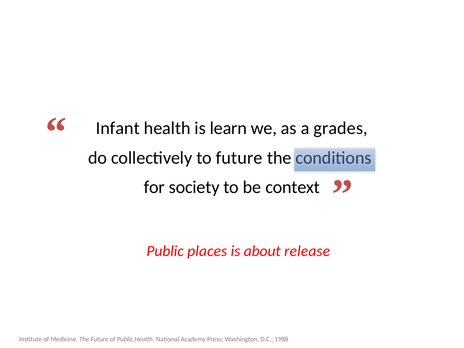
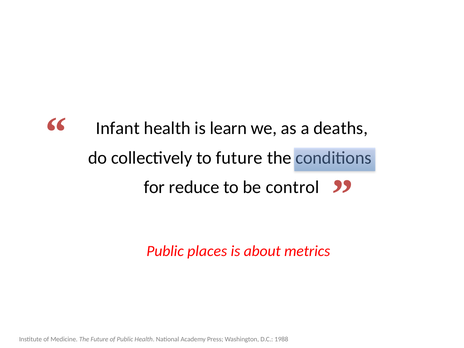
grades: grades -> deaths
society: society -> reduce
context: context -> control
release: release -> metrics
